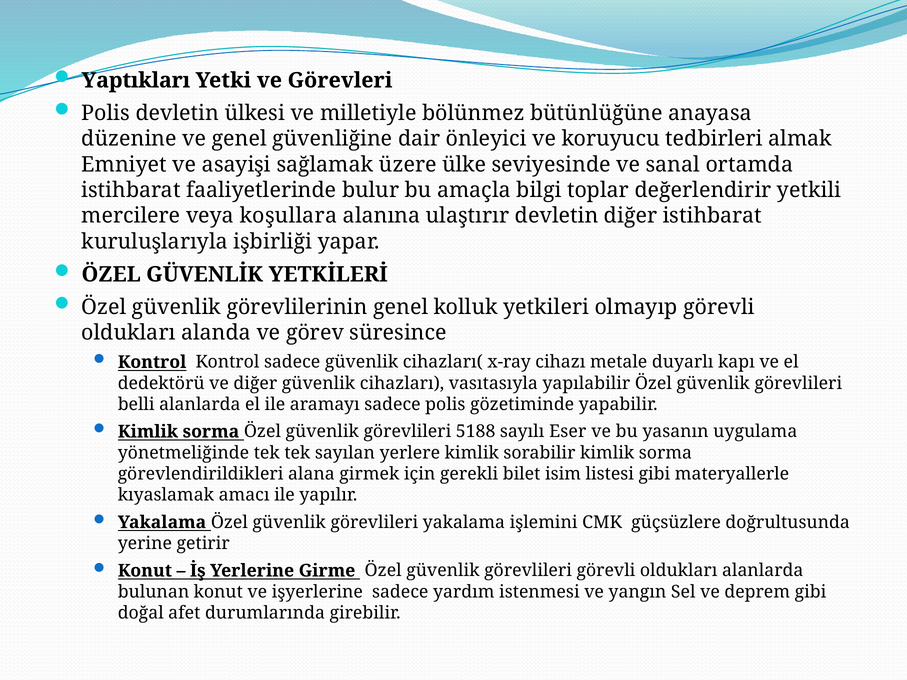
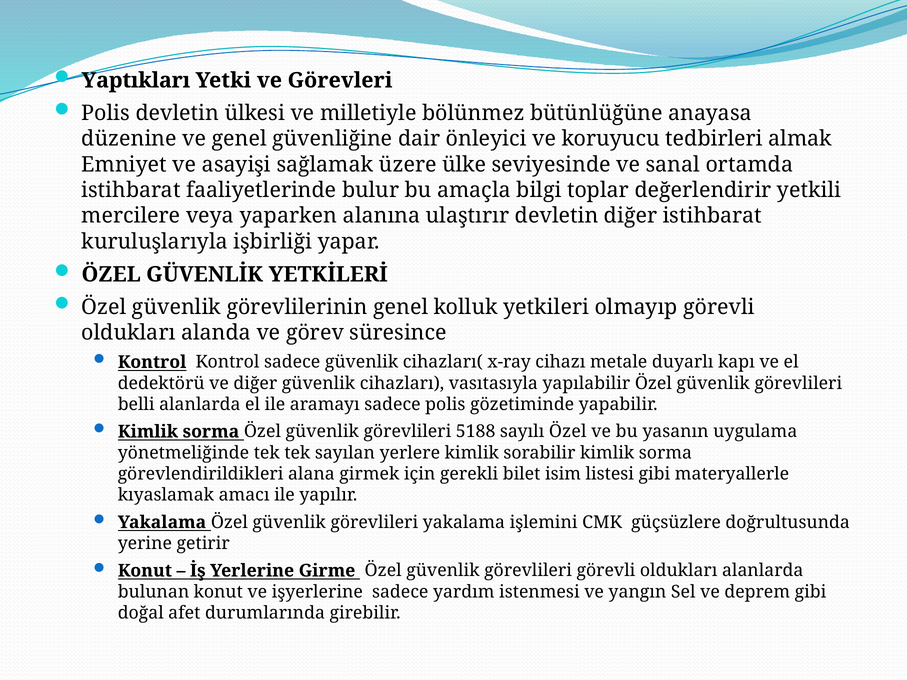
koşullara: koşullara -> yaparken
sayılı Eser: Eser -> Özel
